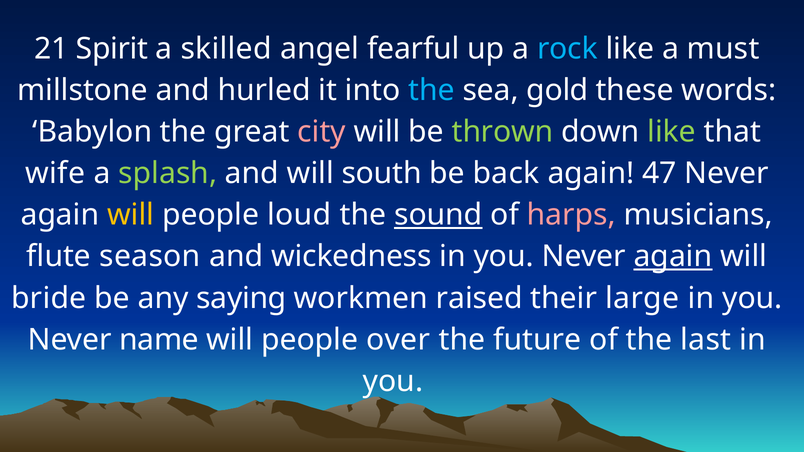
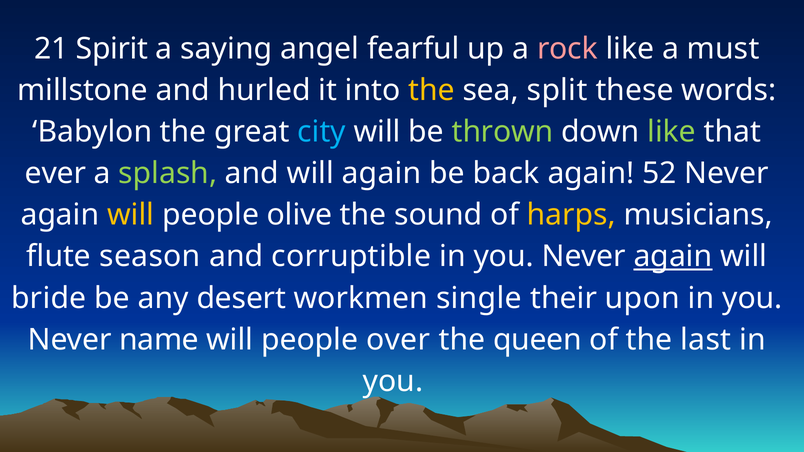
skilled: skilled -> saying
rock colour: light blue -> pink
the at (431, 90) colour: light blue -> yellow
gold: gold -> split
city colour: pink -> light blue
wife: wife -> ever
will south: south -> again
47: 47 -> 52
loud: loud -> olive
sound underline: present -> none
harps colour: pink -> yellow
wickedness: wickedness -> corruptible
saying: saying -> desert
raised: raised -> single
large: large -> upon
future: future -> queen
